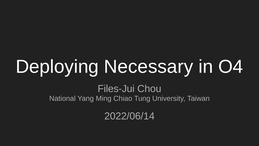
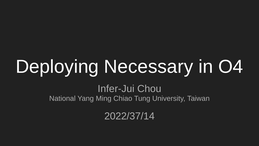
Files-Jui: Files-Jui -> Infer-Jui
2022/06/14: 2022/06/14 -> 2022/37/14
